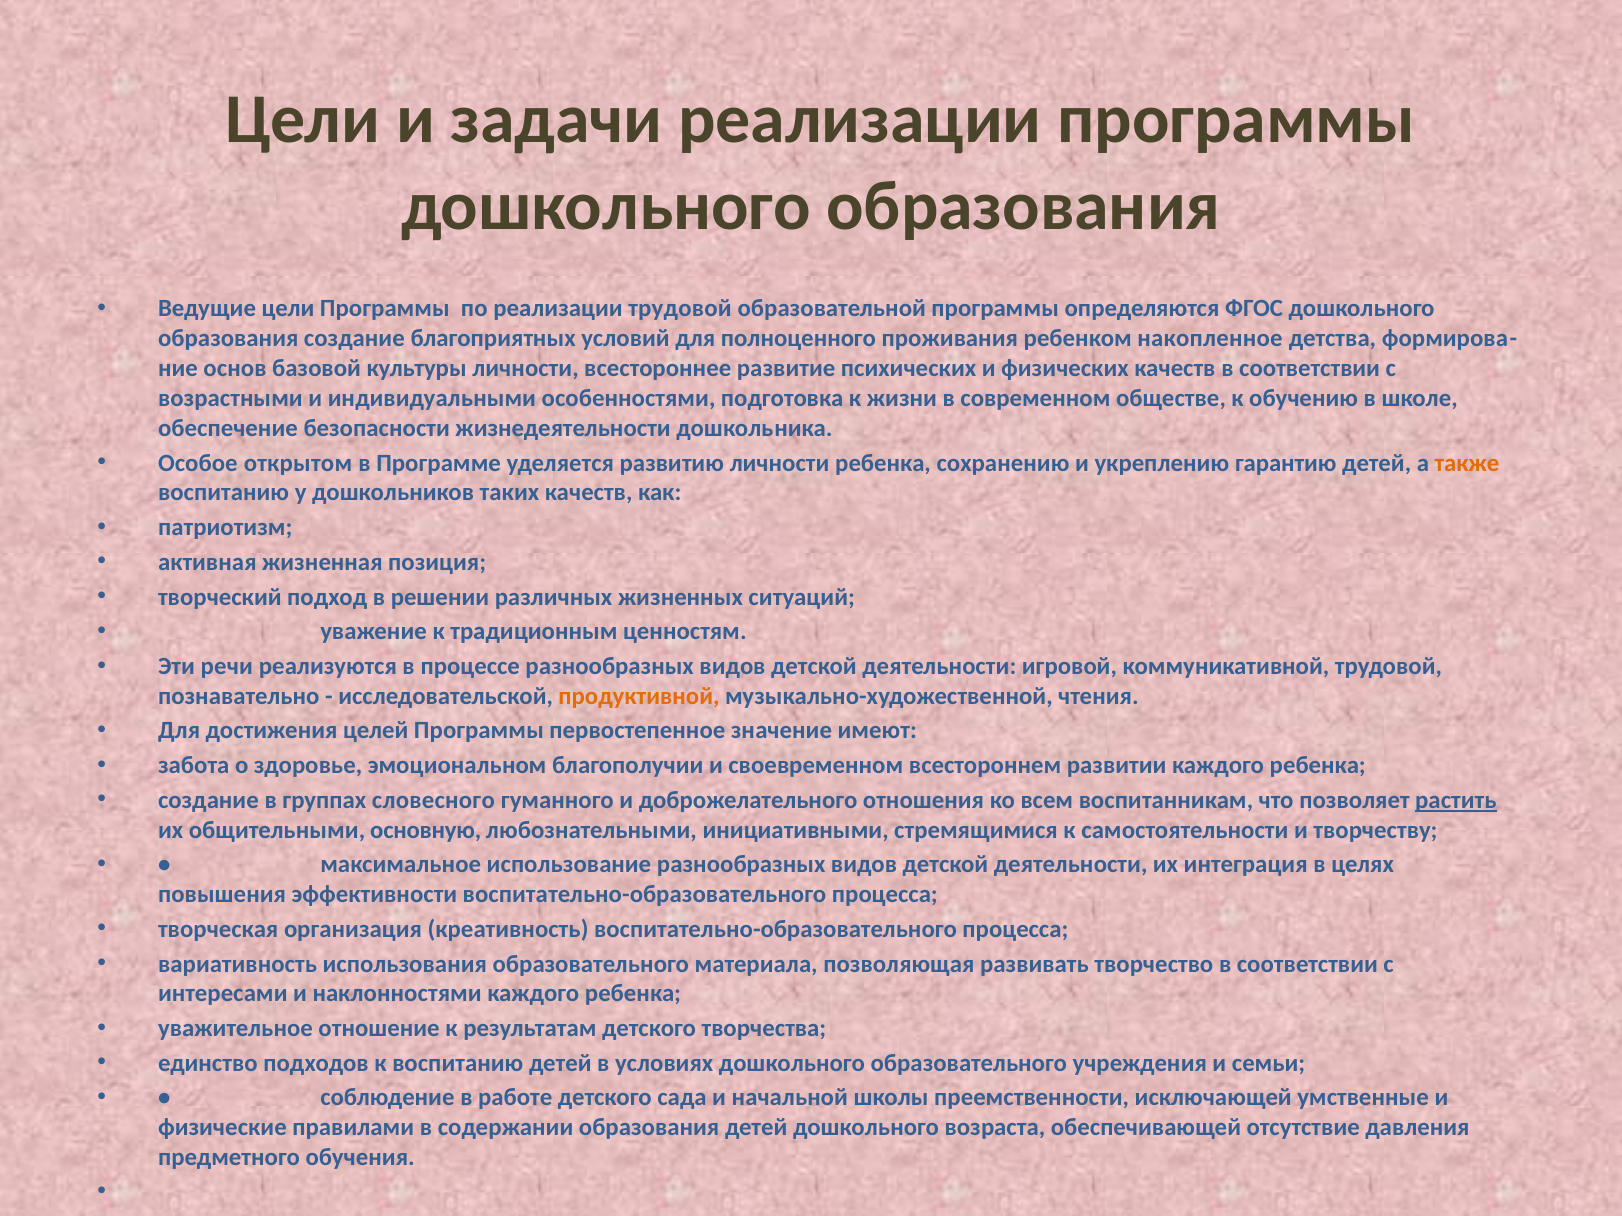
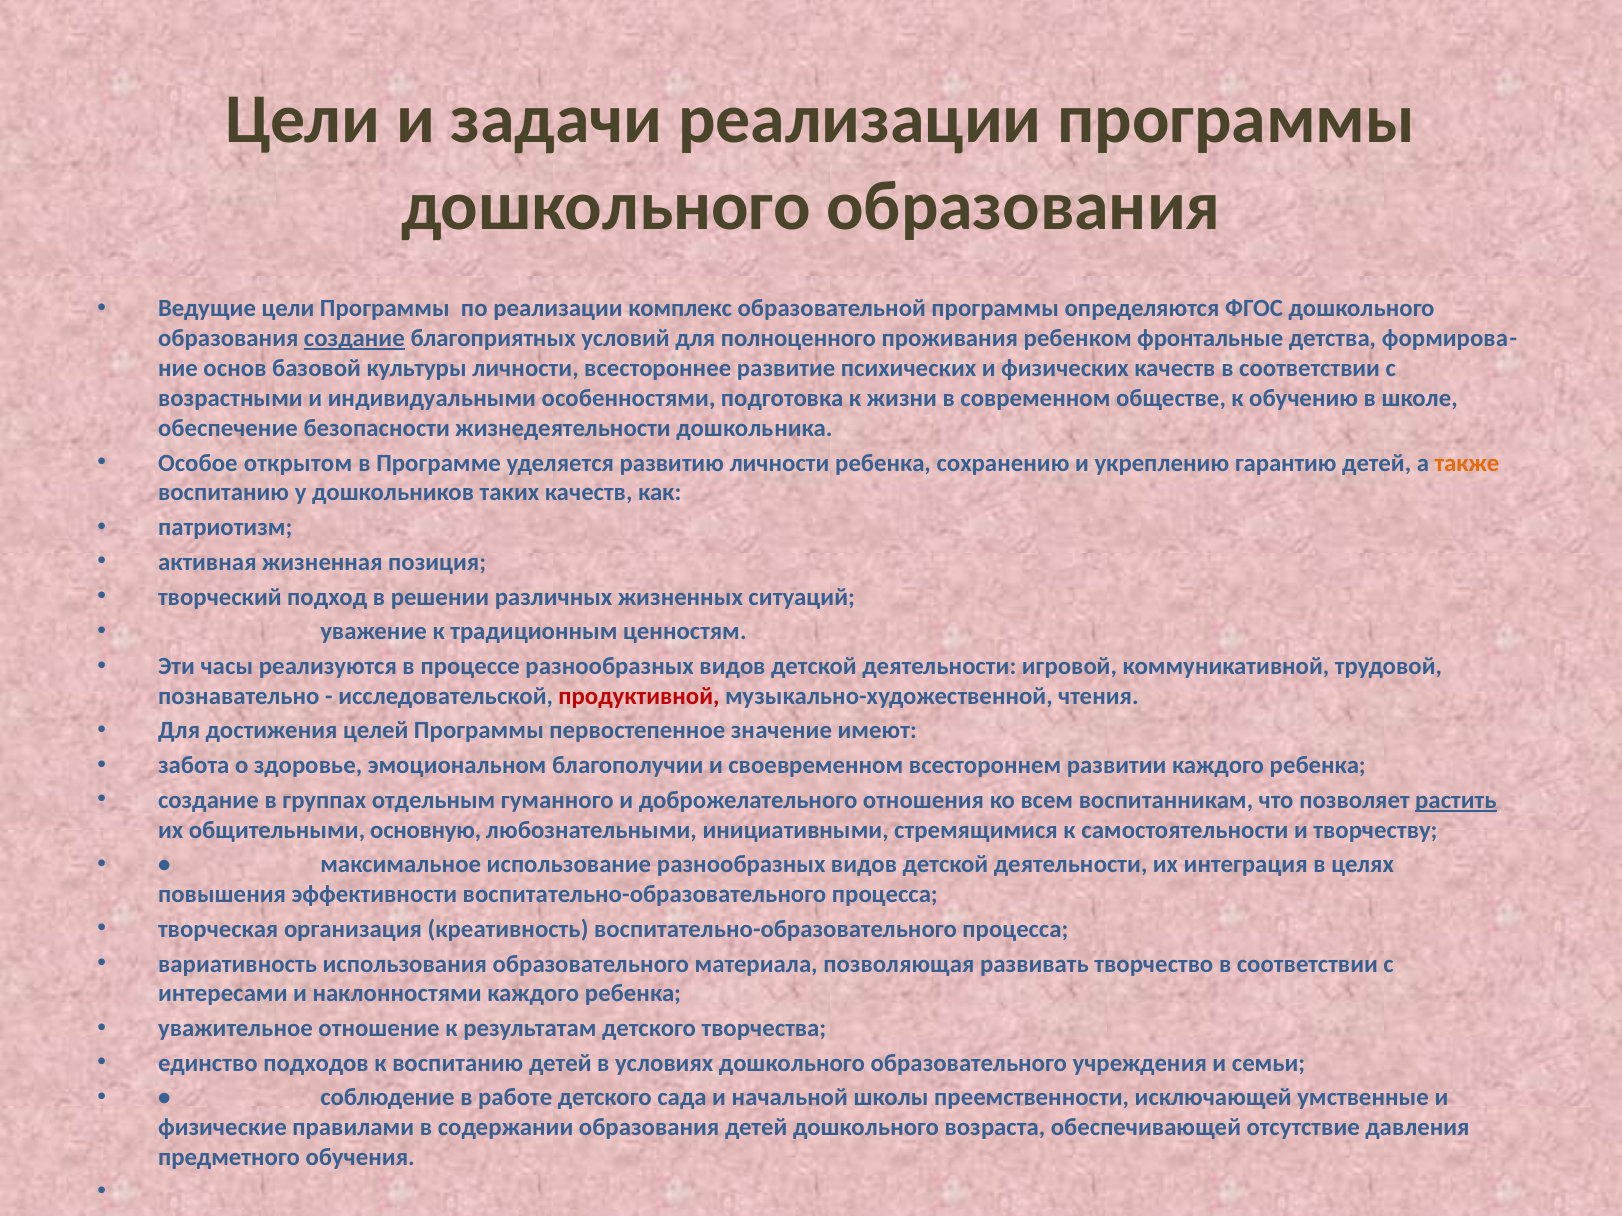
реализации трудовой: трудовой -> комплекс
создание at (354, 338) underline: none -> present
накопленное: накопленное -> фронтальные
речи: речи -> часы
продуктивной colour: orange -> red
словесного: словесного -> отдельным
